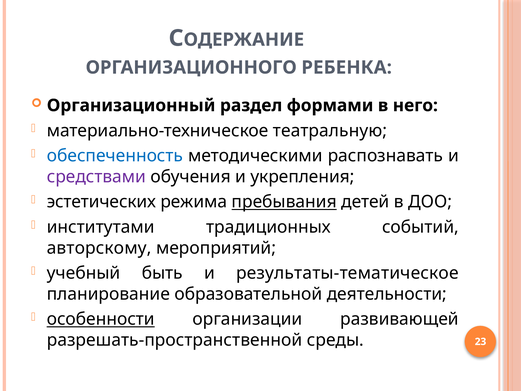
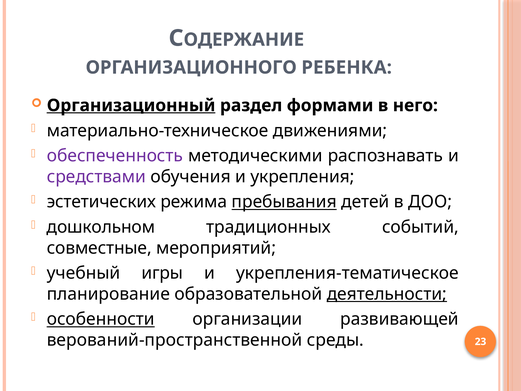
Организационный underline: none -> present
театральную: театральную -> движениями
обеспеченность colour: blue -> purple
институтами: институтами -> дошкольном
авторскому: авторскому -> совместные
быть: быть -> игры
результаты-тематическое: результаты-тематическое -> укрепления-тематическое
деятельности underline: none -> present
разрешать-пространственной: разрешать-пространственной -> верований-пространственной
